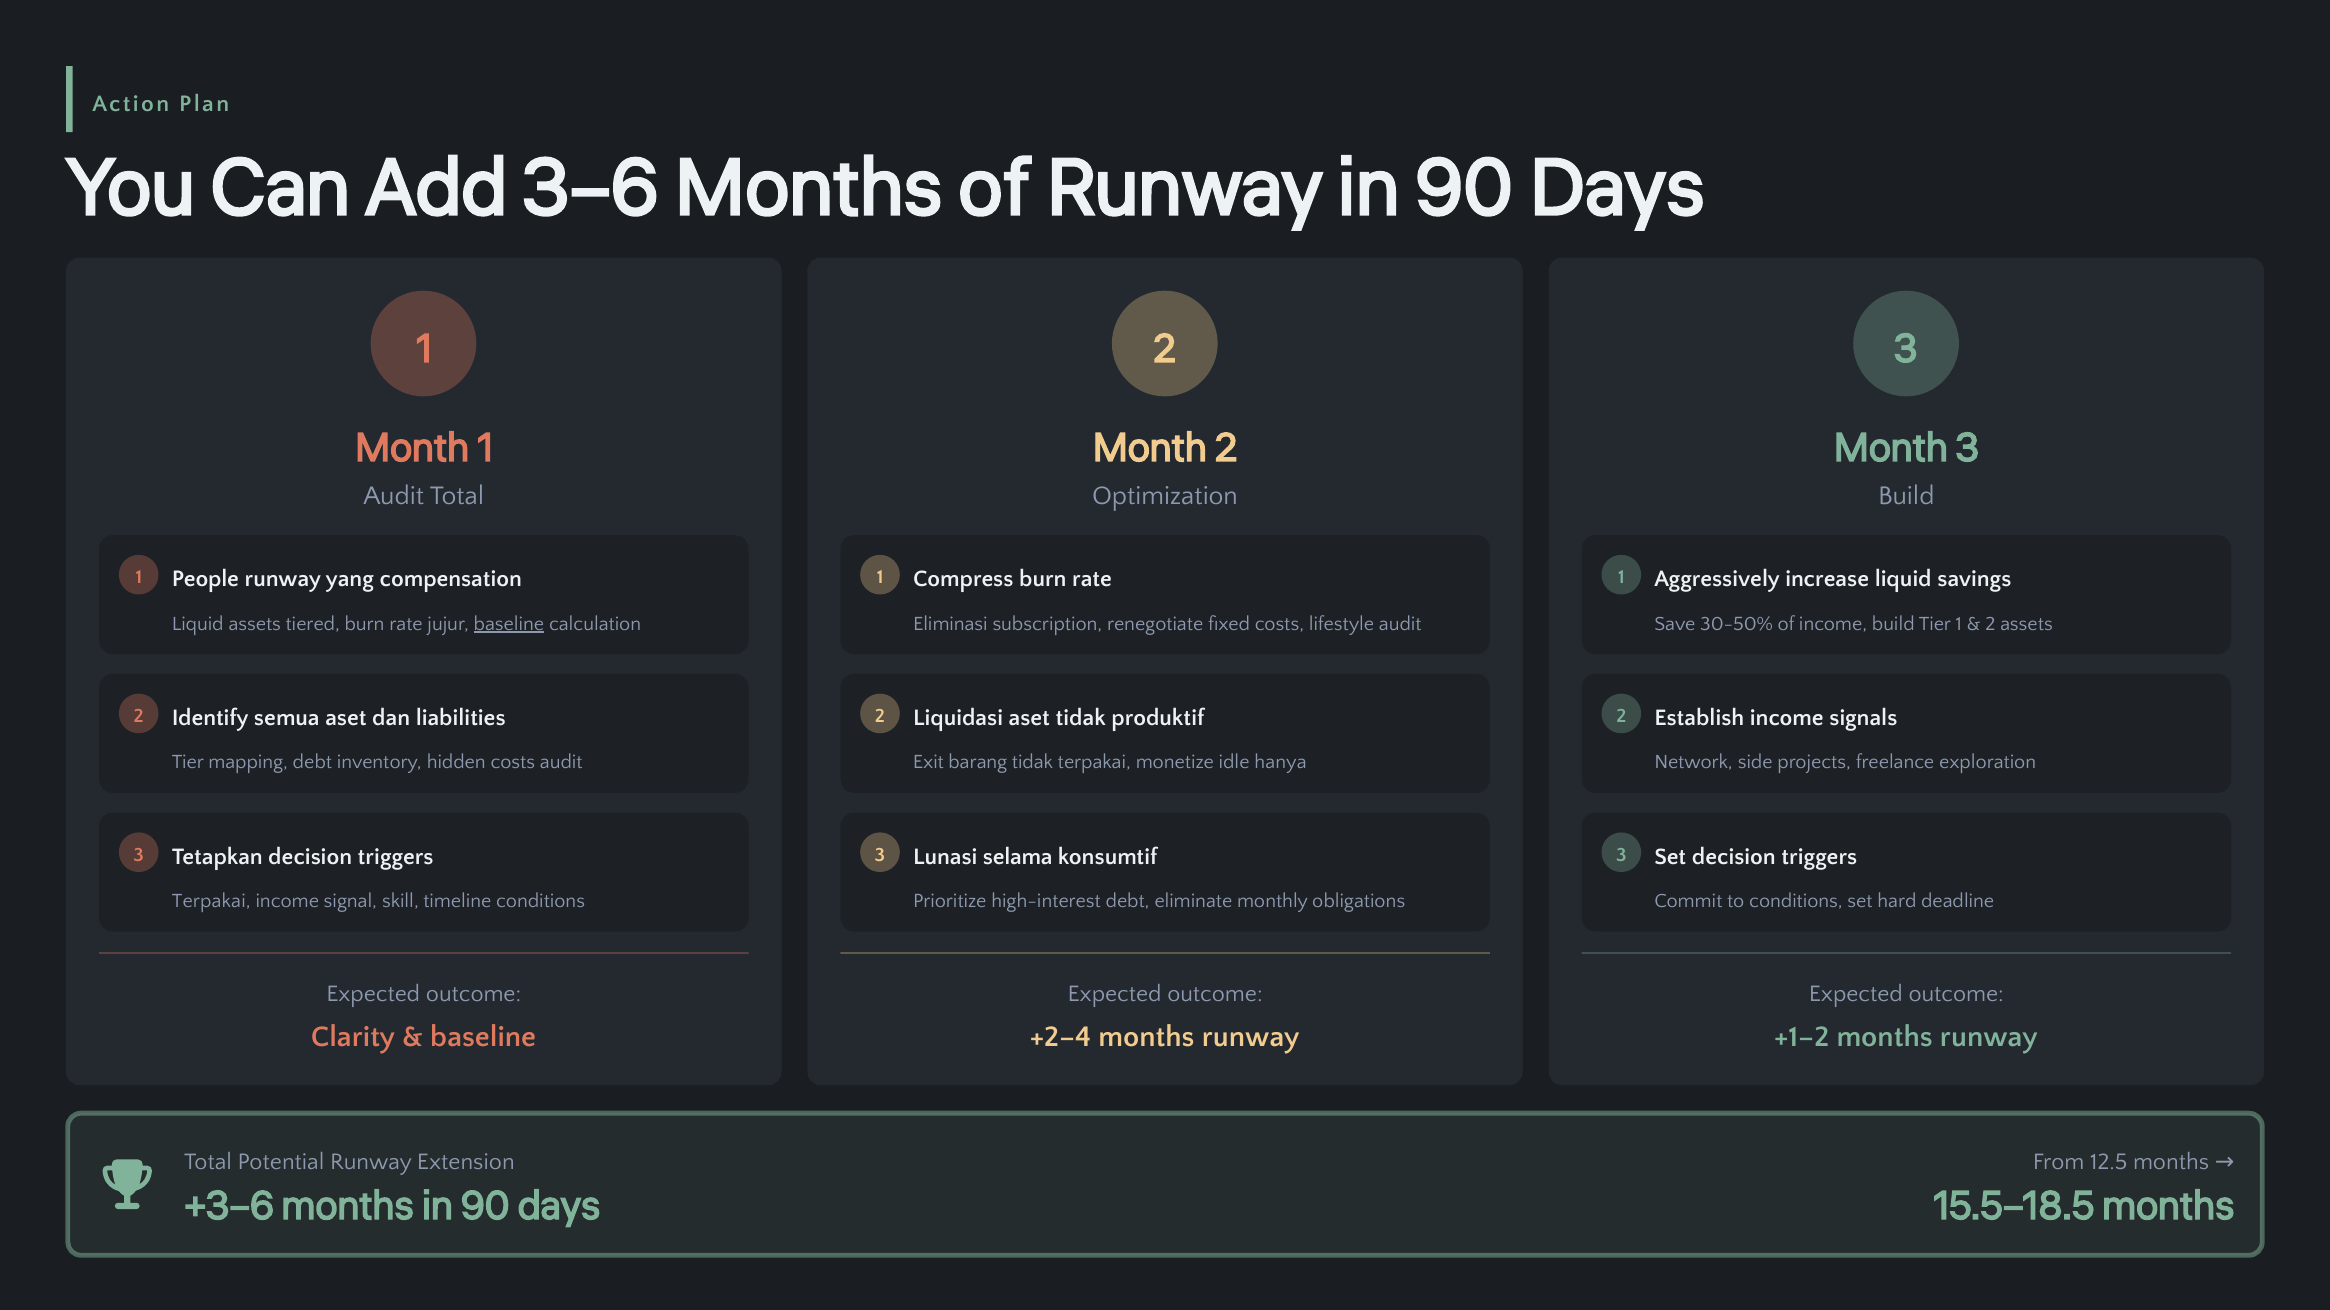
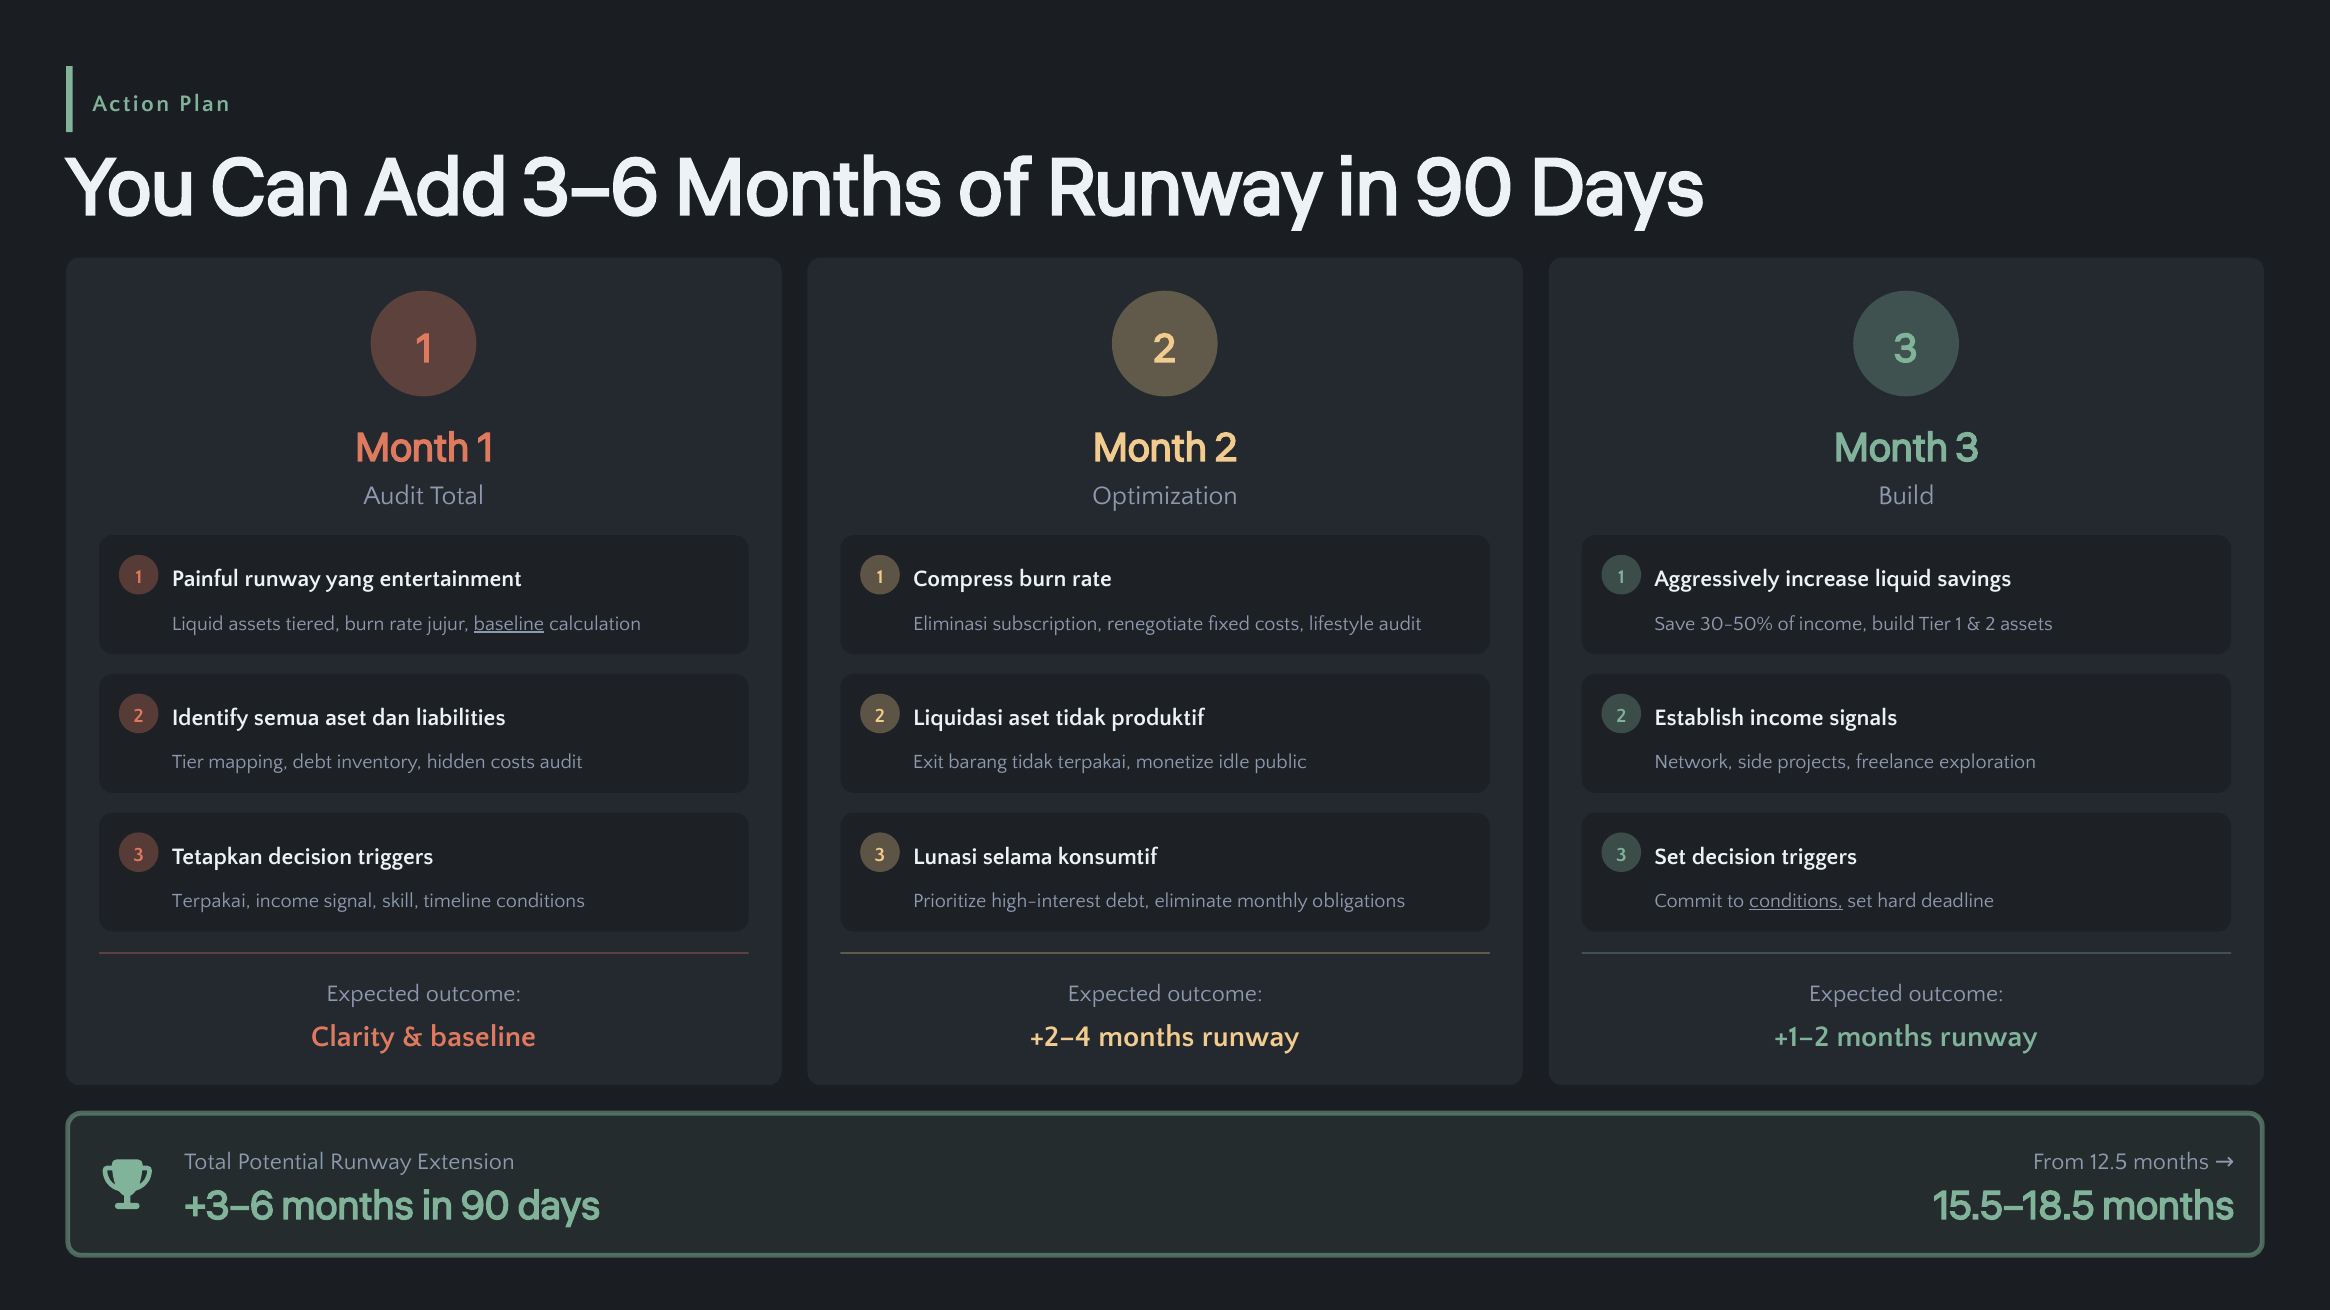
People: People -> Painful
compensation: compensation -> entertainment
hanya: hanya -> public
conditions at (1796, 901) underline: none -> present
